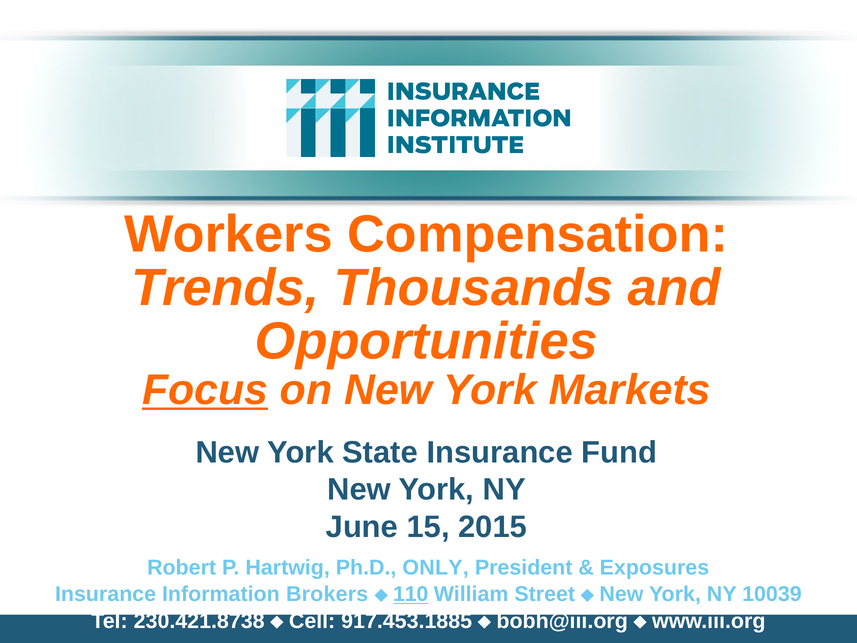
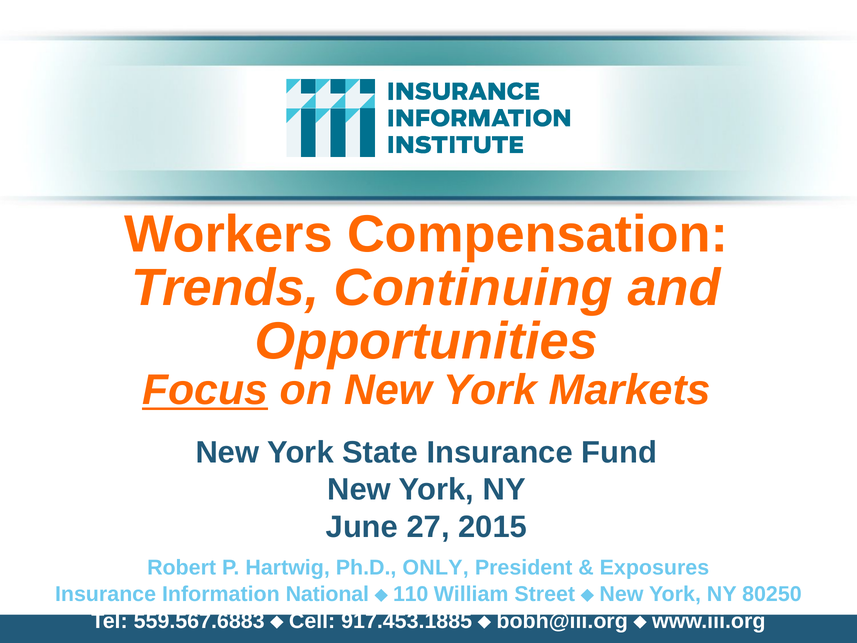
Thousands: Thousands -> Continuing
15: 15 -> 27
Brokers: Brokers -> National
110 underline: present -> none
10039: 10039 -> 80250
230.421.8738: 230.421.8738 -> 559.567.6883
